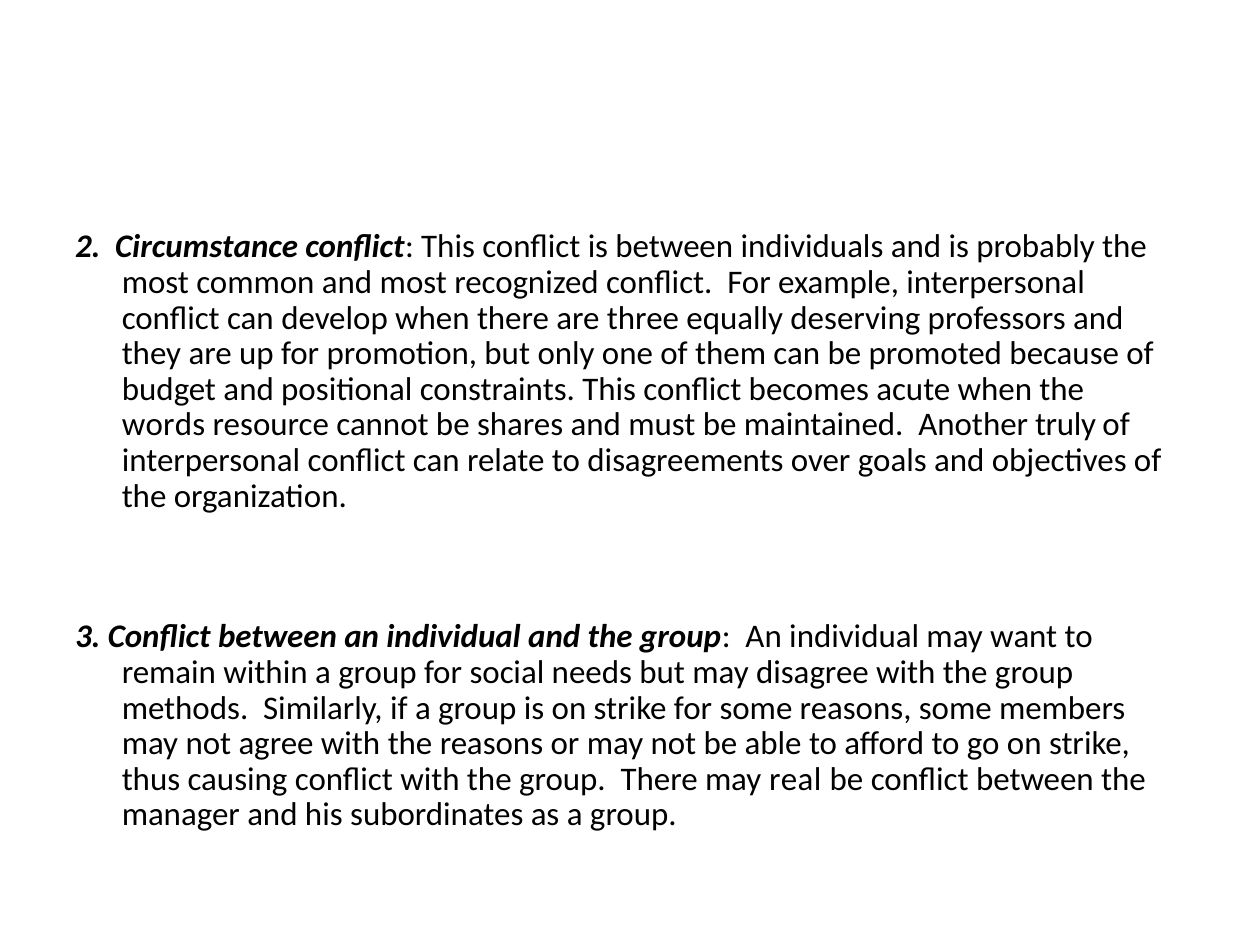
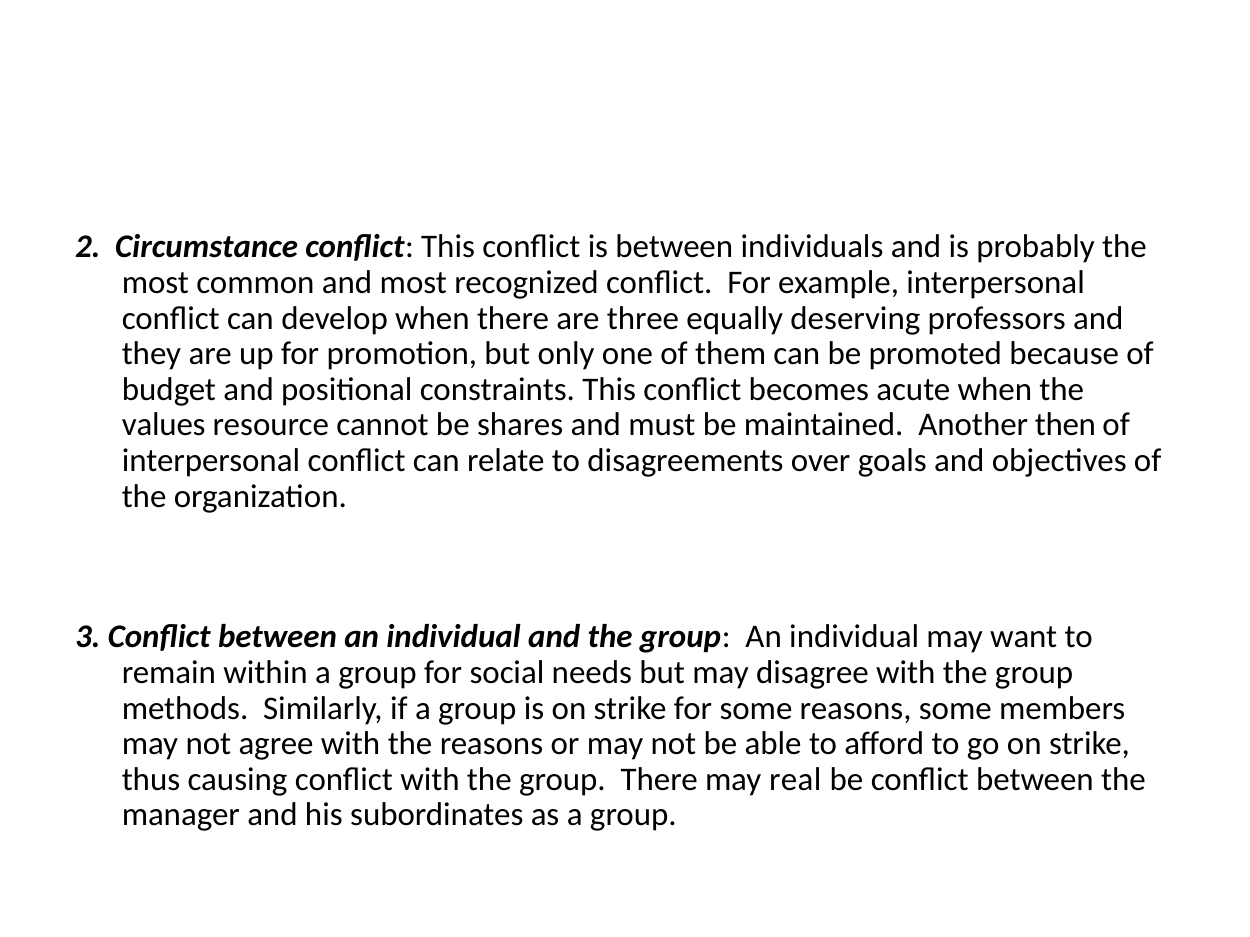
words: words -> values
truly: truly -> then
